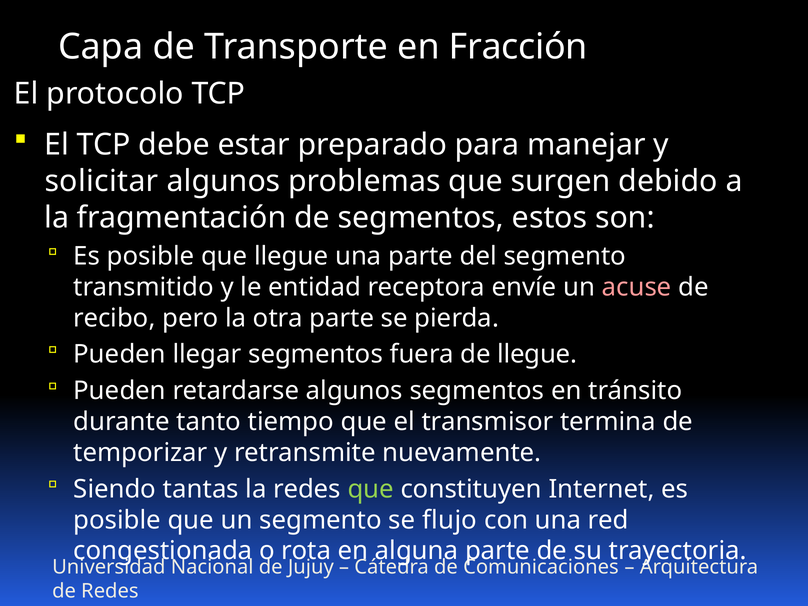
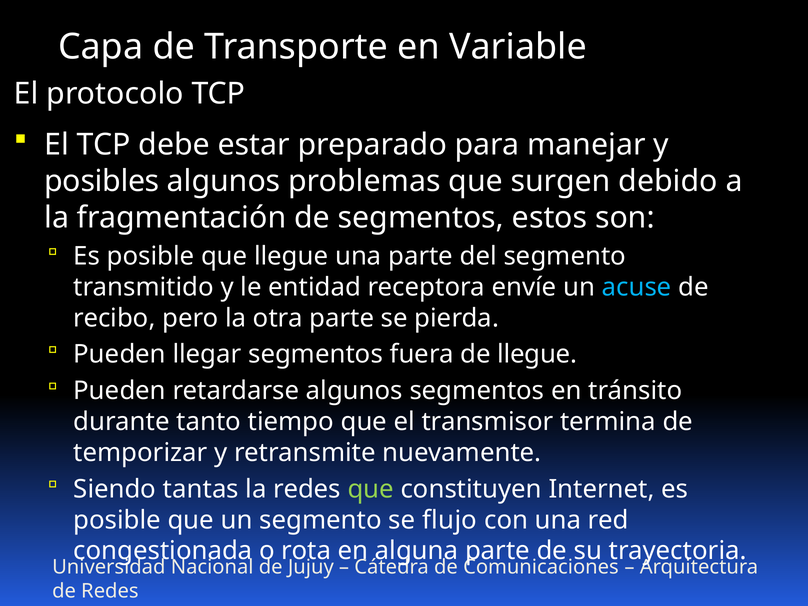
Fracción: Fracción -> Variable
solicitar: solicitar -> posibles
acuse colour: pink -> light blue
